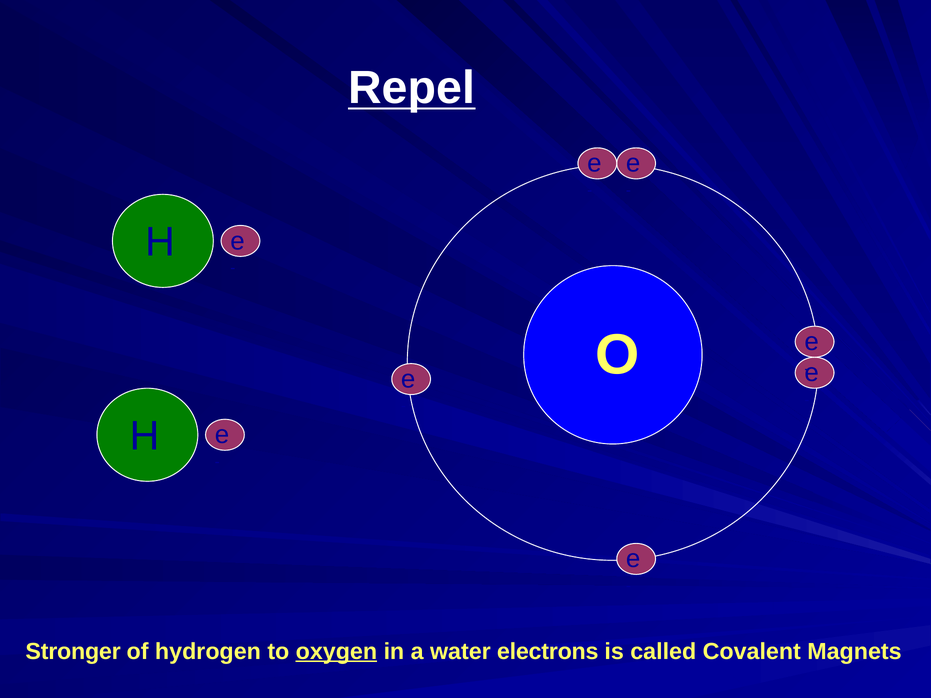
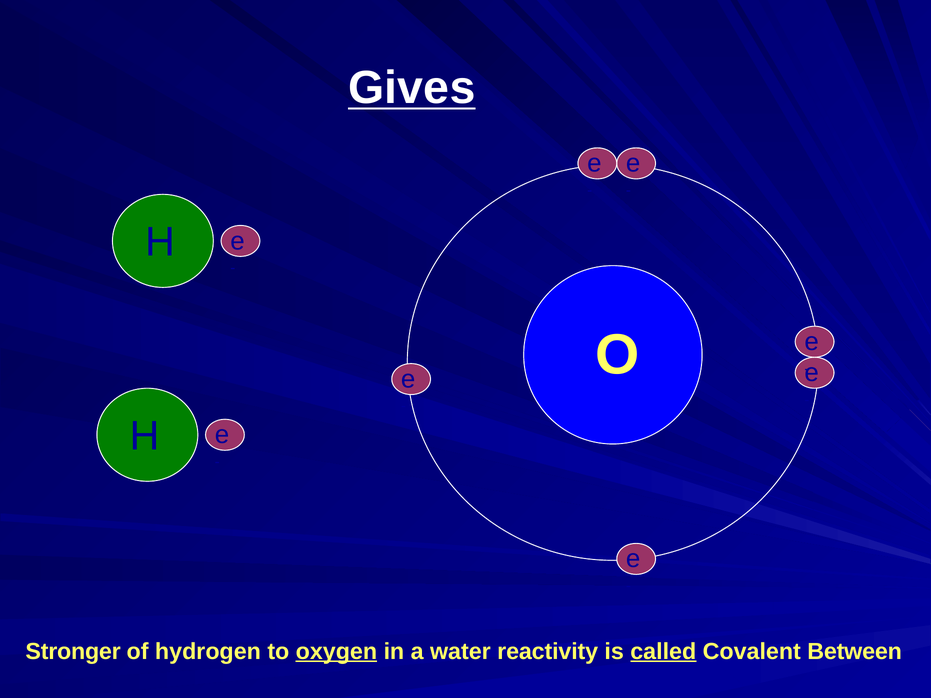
Repel: Repel -> Gives
electrons: electrons -> reactivity
called underline: none -> present
Magnets: Magnets -> Between
